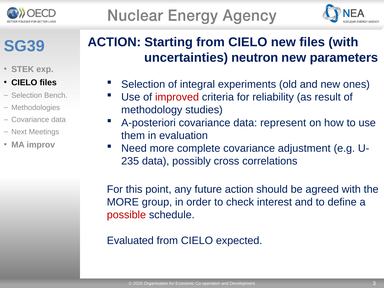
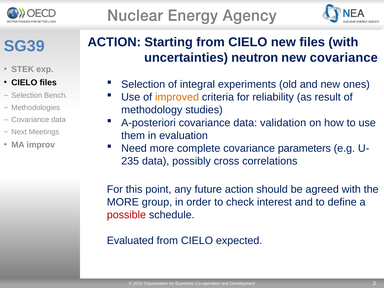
new parameters: parameters -> covariance
improved colour: red -> orange
represent: represent -> validation
adjustment: adjustment -> parameters
